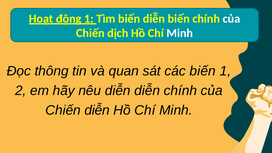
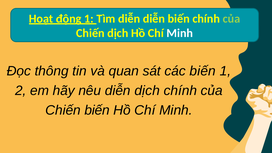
Tìm biến: biến -> diễn
của at (231, 19) colour: white -> light green
diễn diễn: diễn -> dịch
Chiến diễn: diễn -> biến
